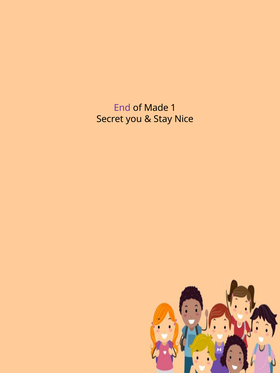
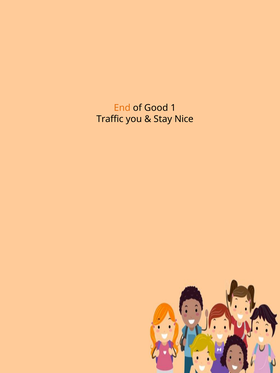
End colour: purple -> orange
Made: Made -> Good
Secret: Secret -> Traffic
